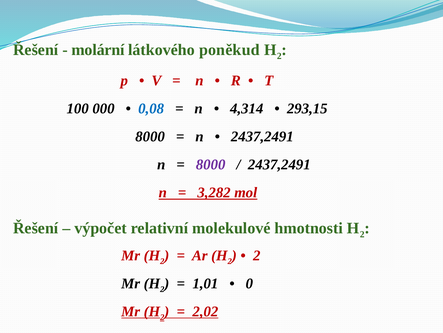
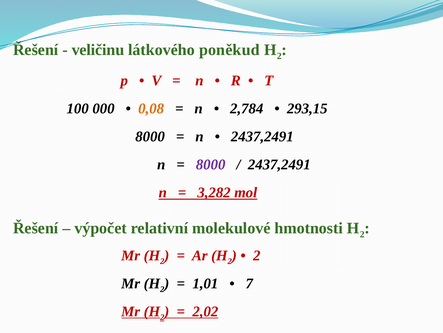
molární: molární -> veličinu
0,08 colour: blue -> orange
4,314: 4,314 -> 2,784
0: 0 -> 7
